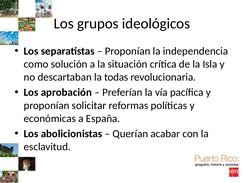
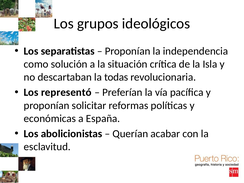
aprobación: aprobación -> representó
